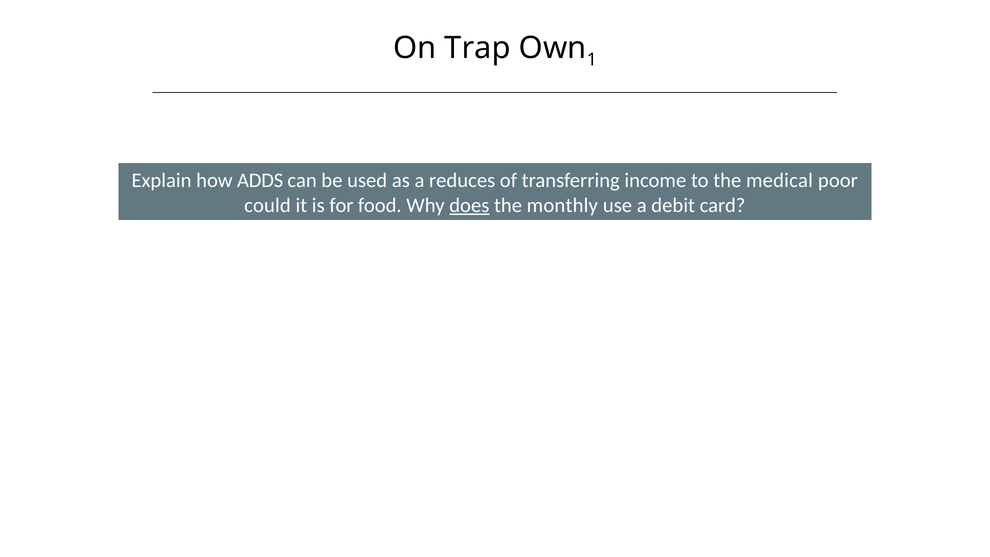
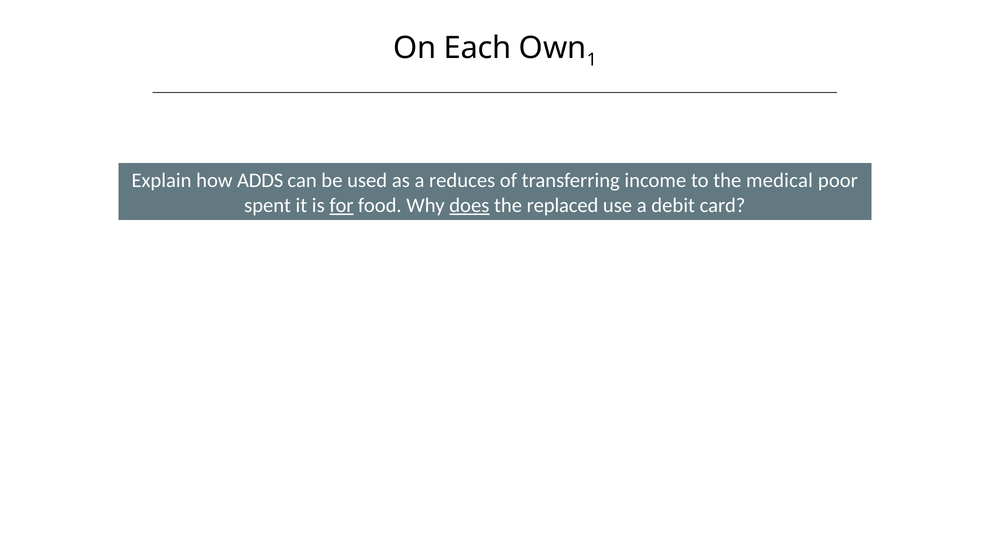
Trap: Trap -> Each
could: could -> spent
for underline: none -> present
monthly: monthly -> replaced
